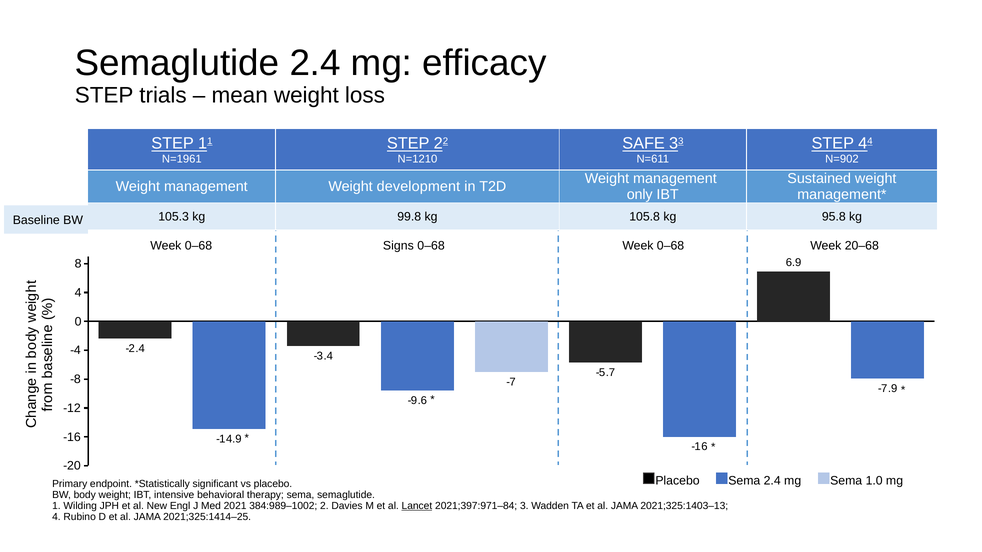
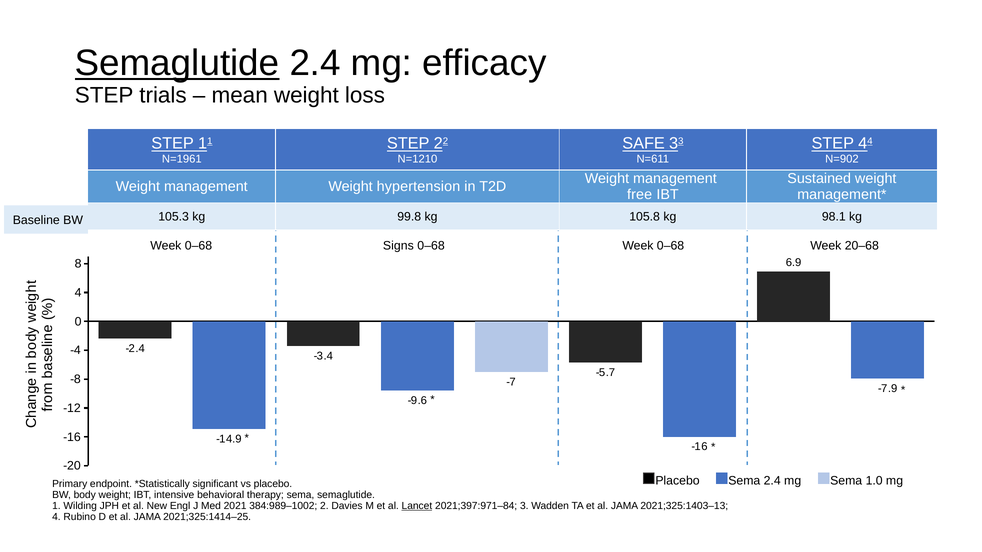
Semaglutide at (177, 63) underline: none -> present
development: development -> hypertension
only: only -> free
95.8: 95.8 -> 98.1
